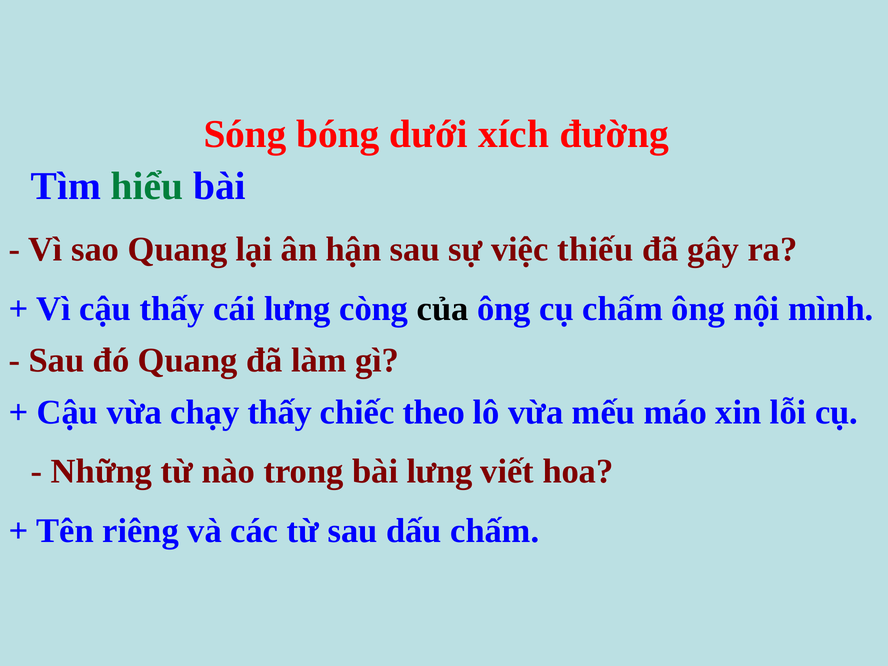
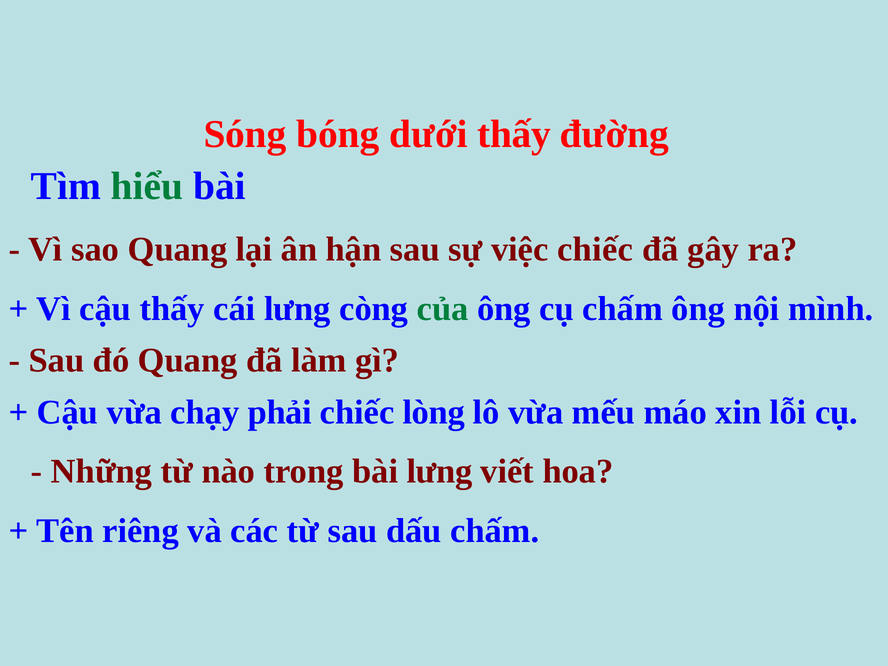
dưới xích: xích -> thấy
việc thiếu: thiếu -> chiếc
của colour: black -> green
chạy thấy: thấy -> phải
theo: theo -> lòng
